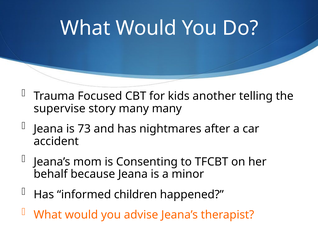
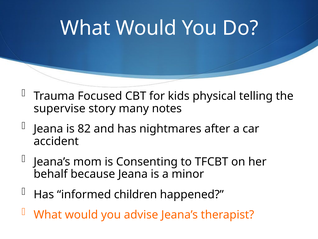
another: another -> physical
many many: many -> notes
73: 73 -> 82
